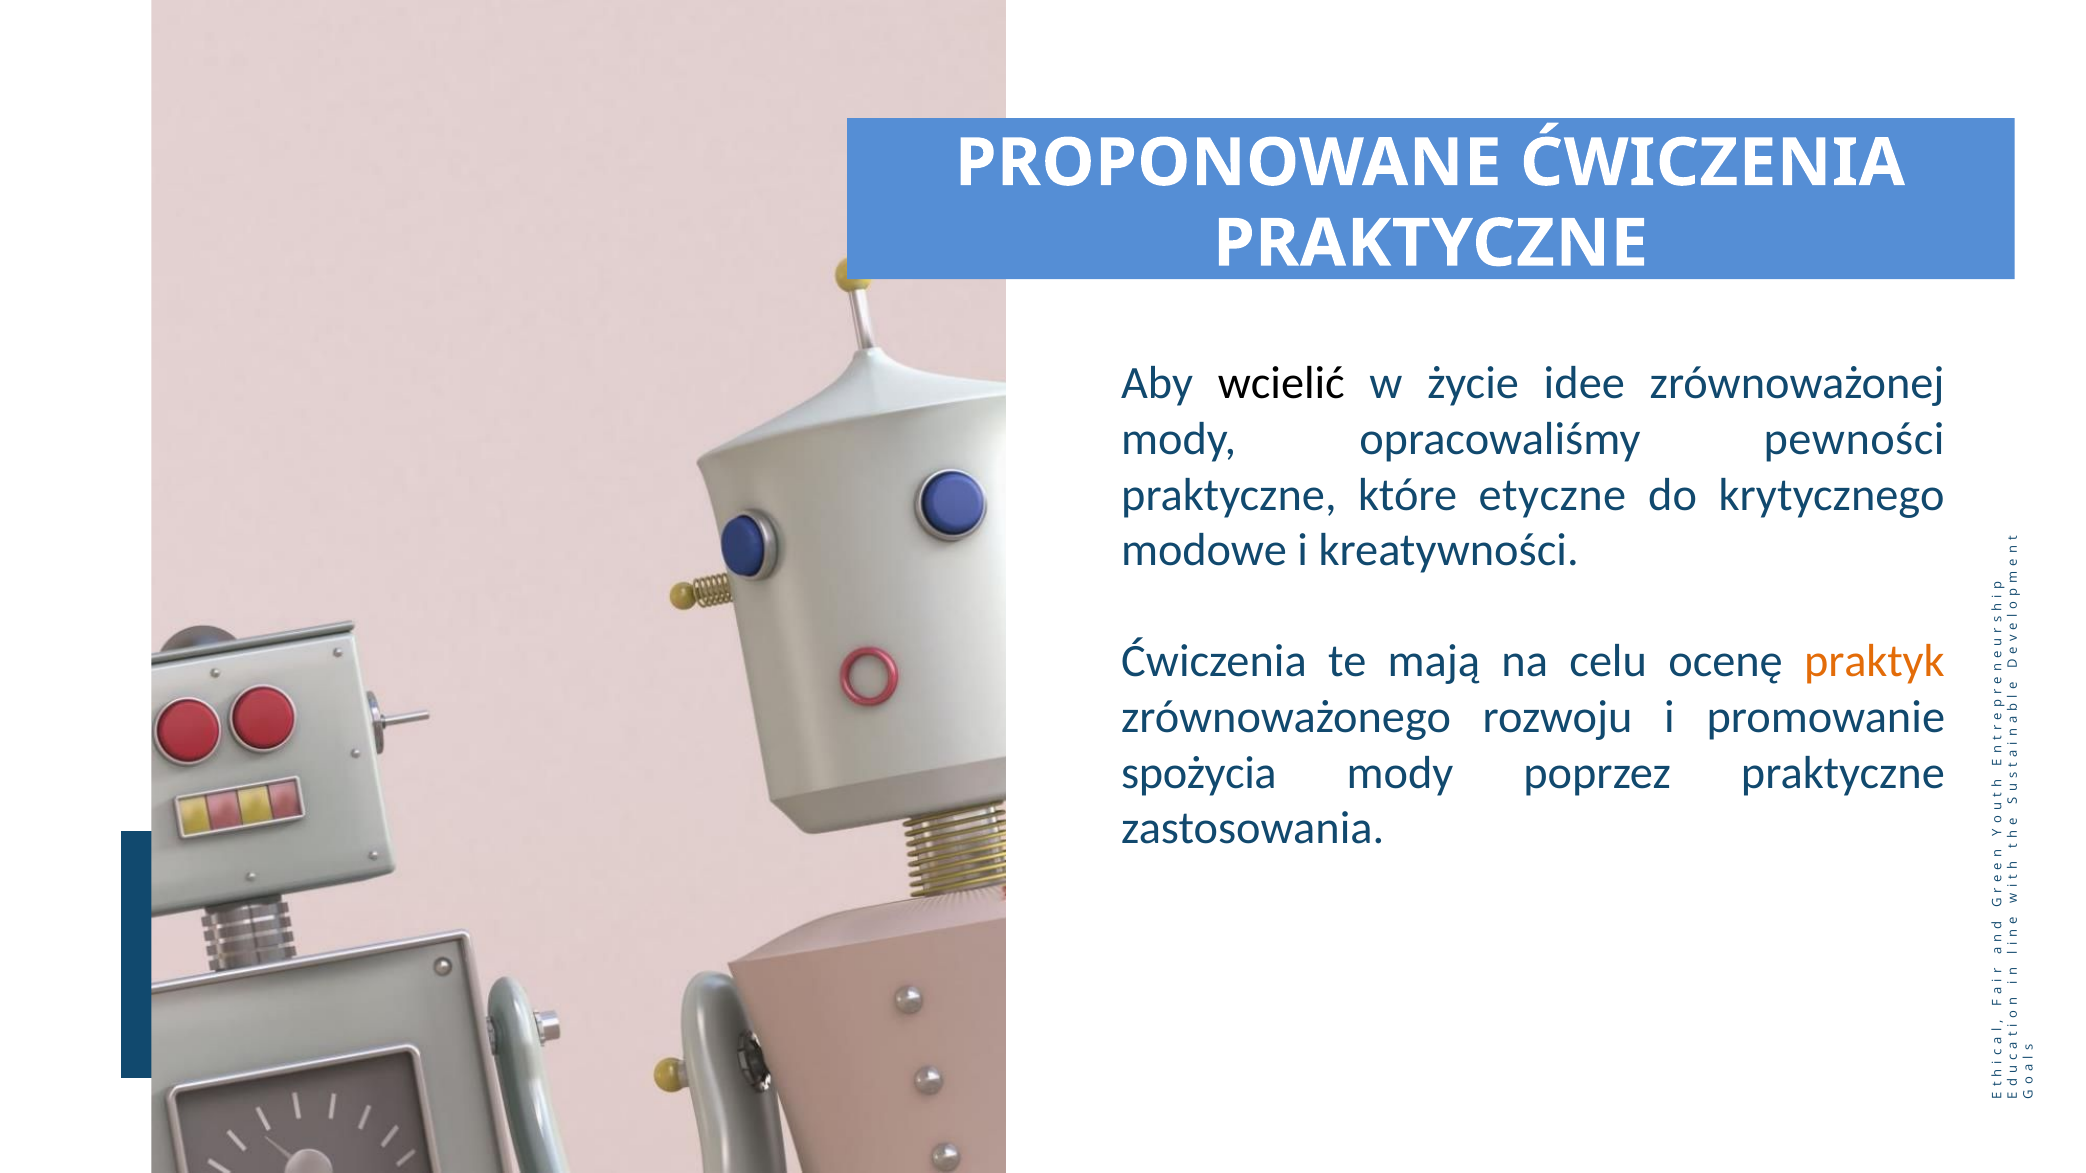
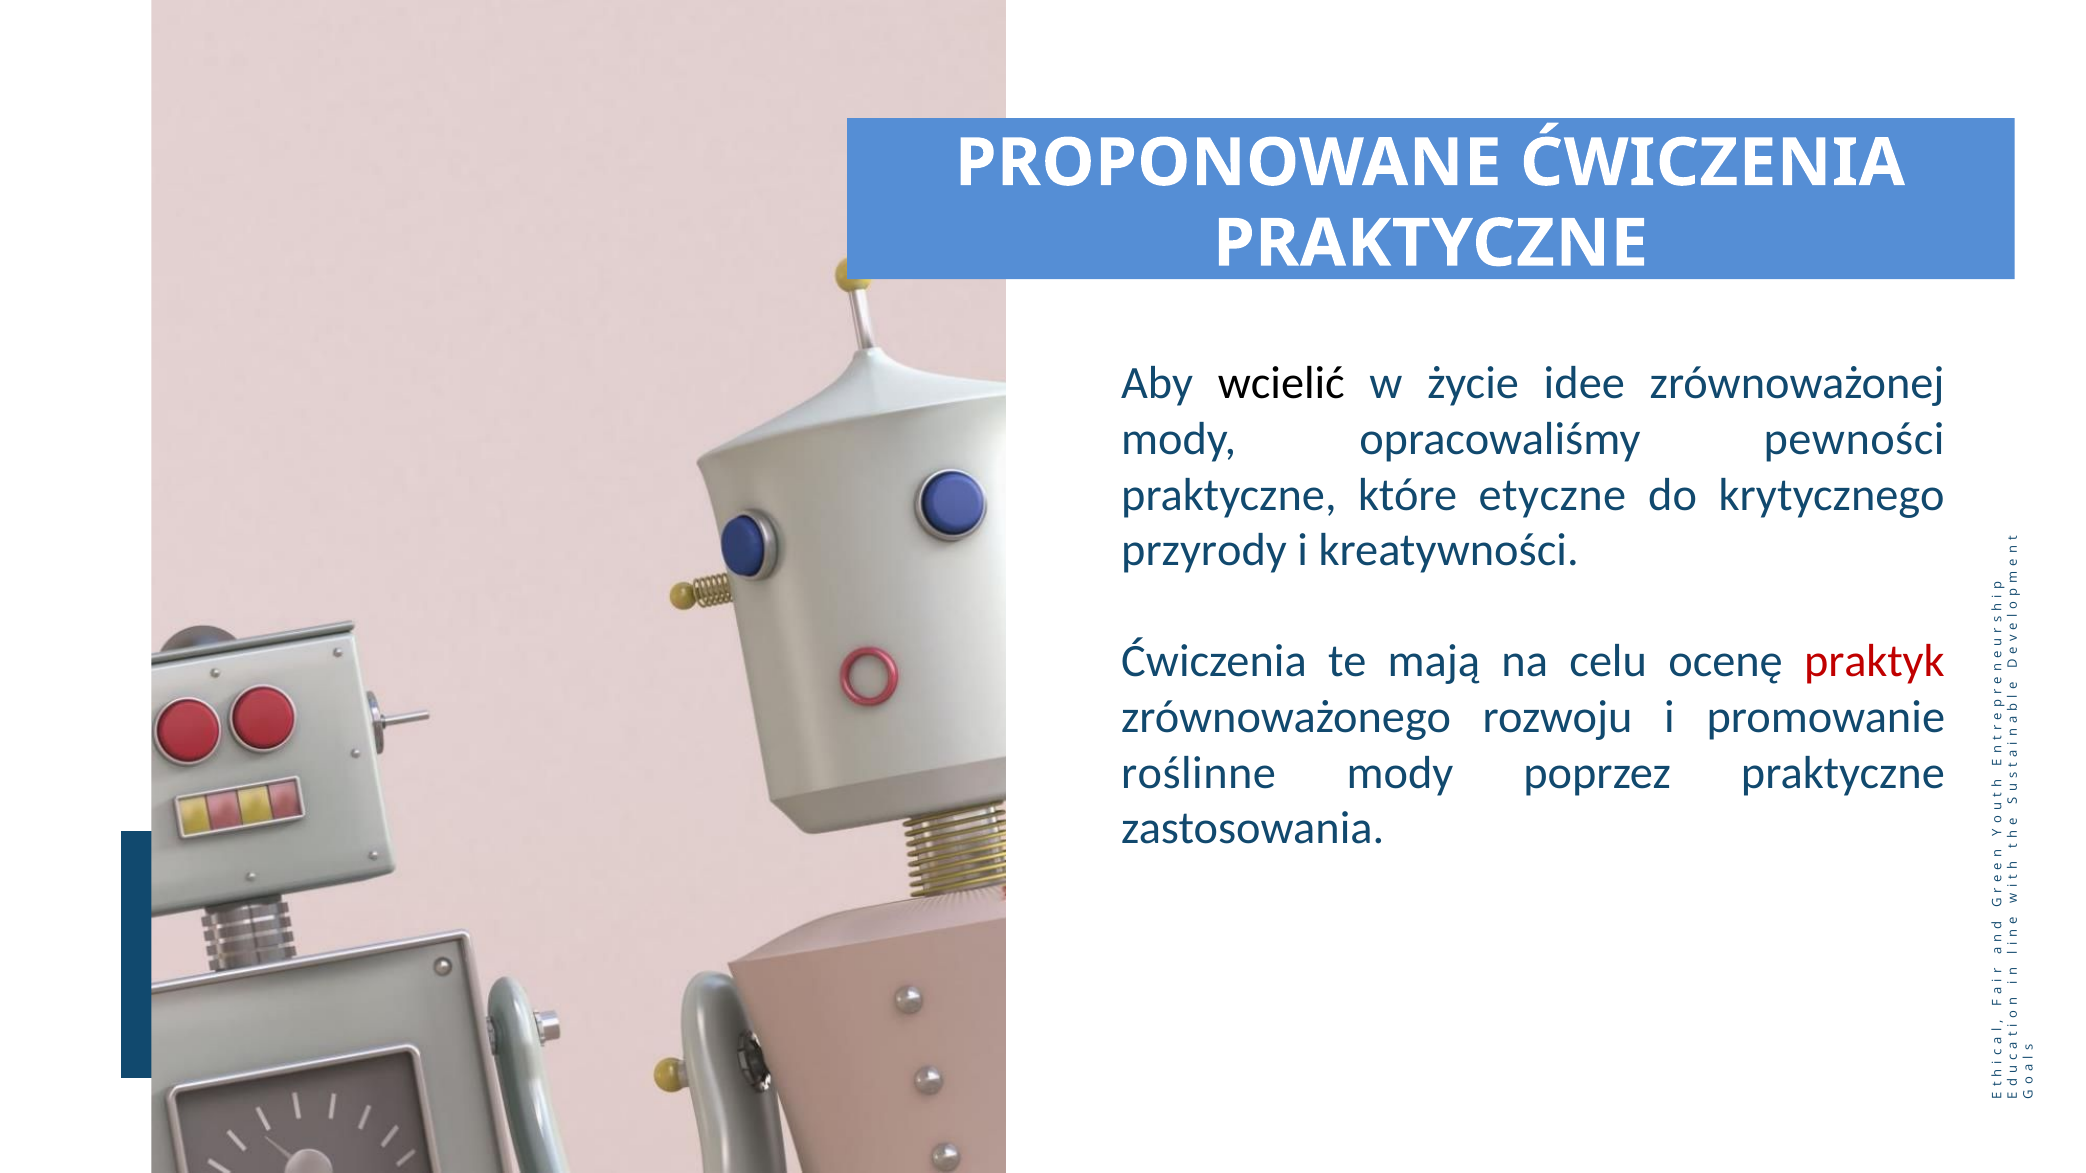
modowe: modowe -> przyrody
praktyk colour: orange -> red
spożycia: spożycia -> roślinne
